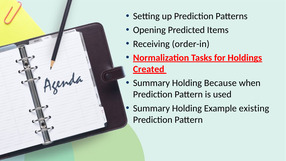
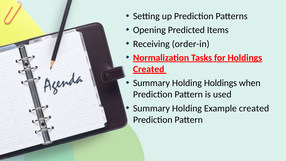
Holding Because: Because -> Holdings
Example existing: existing -> created
